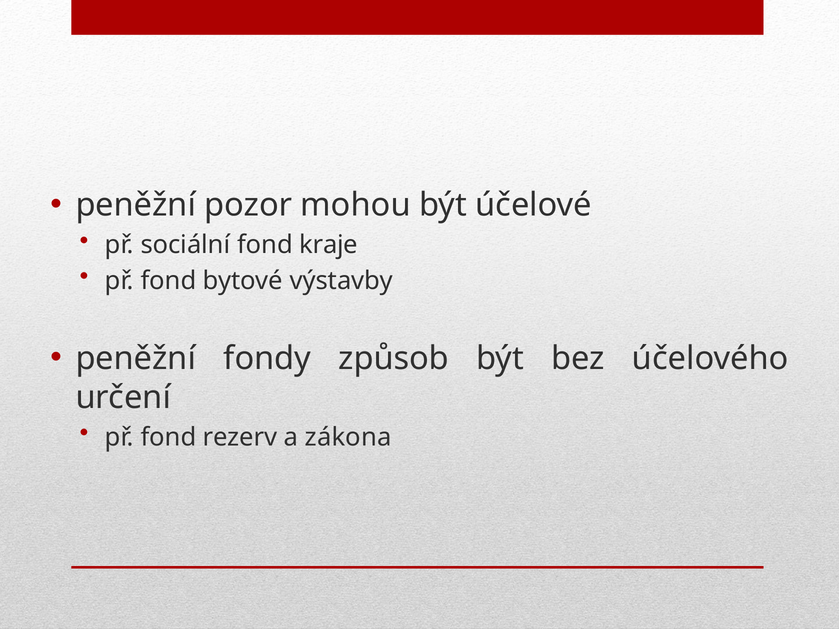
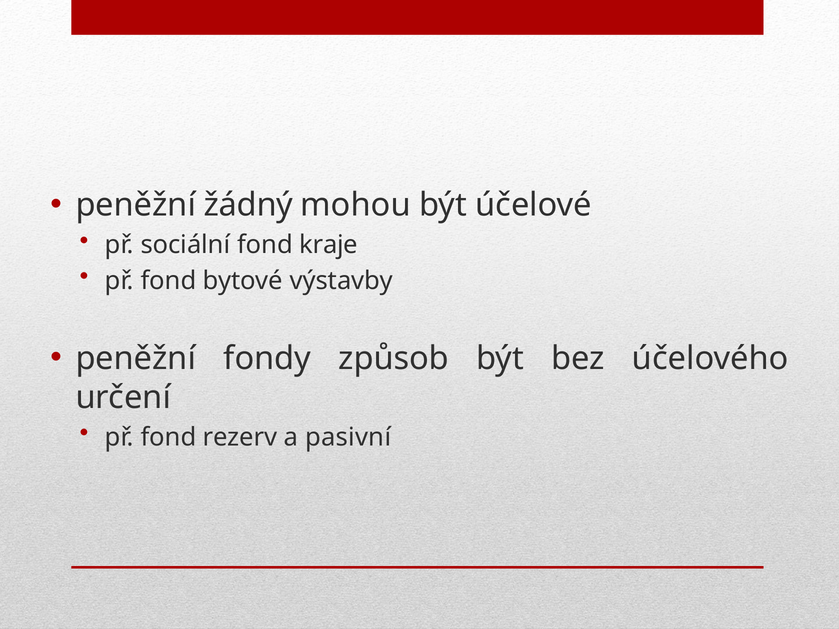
pozor: pozor -> žádný
zákona: zákona -> pasivní
